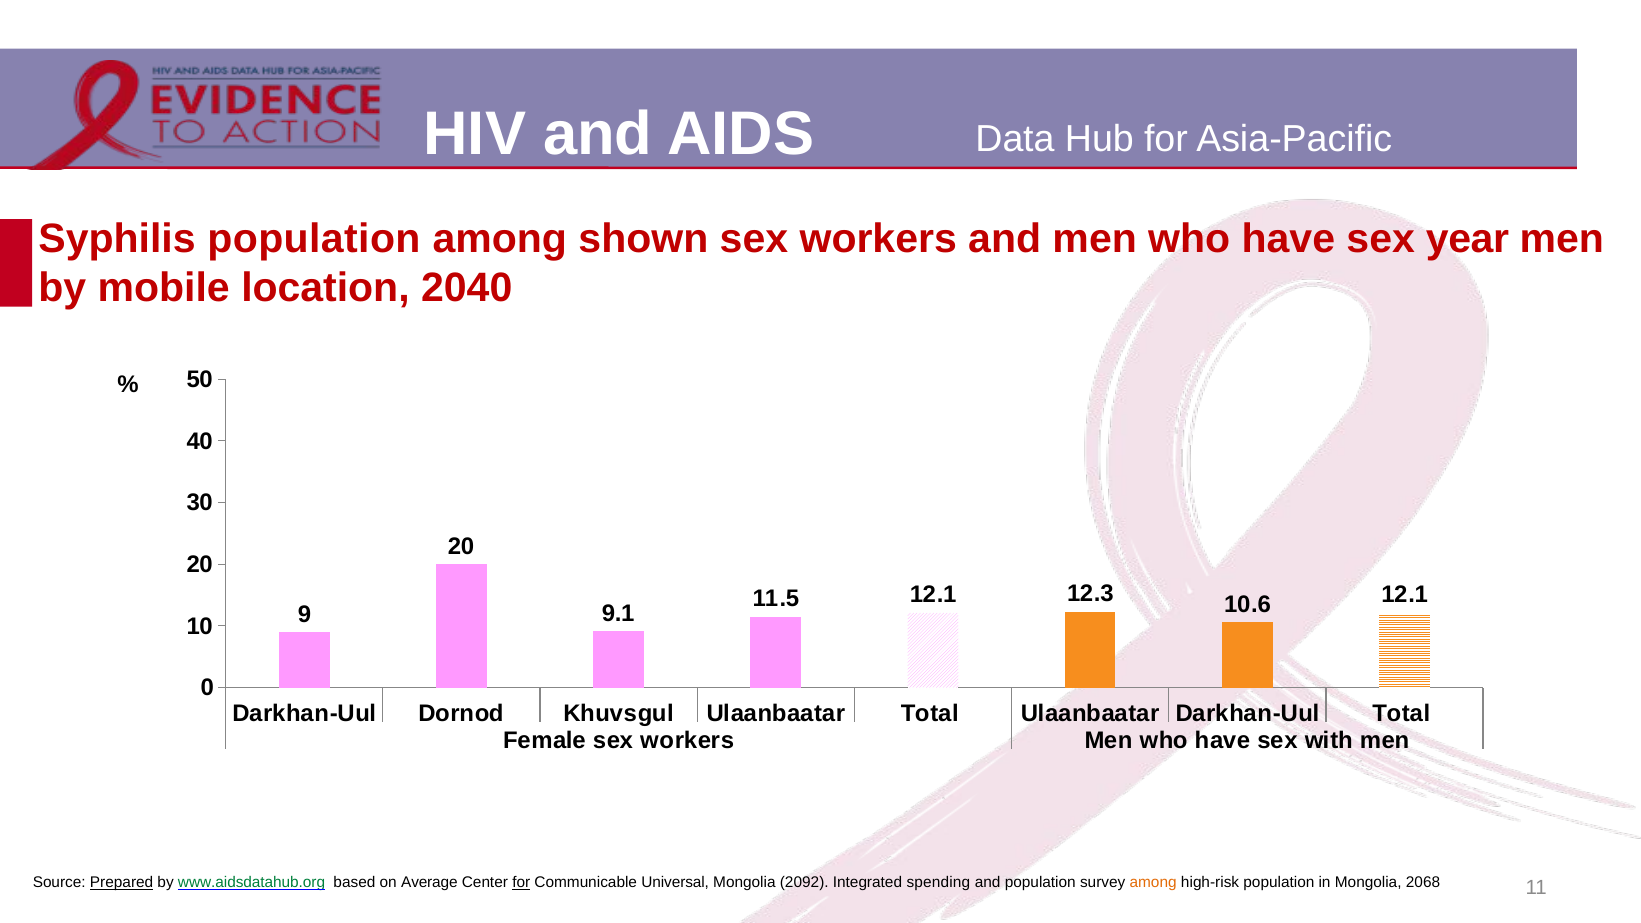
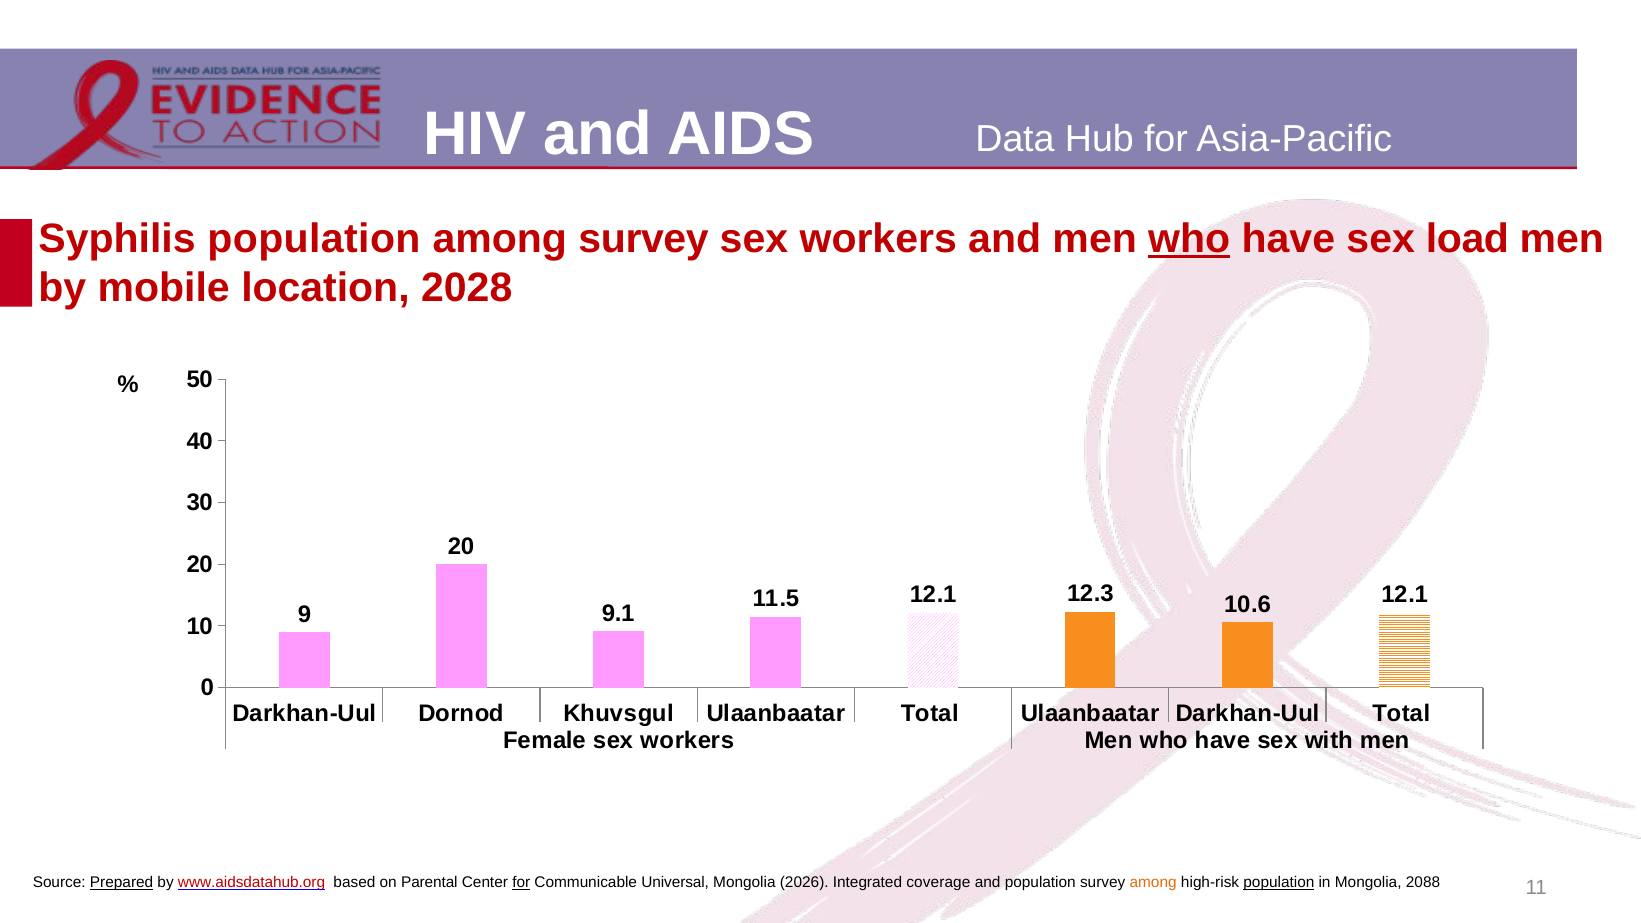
among shown: shown -> survey
who at (1189, 239) underline: none -> present
year: year -> load
2040: 2040 -> 2028
www.aidsdatahub.org colour: green -> red
Average: Average -> Parental
2092: 2092 -> 2026
spending: spending -> coverage
population at (1279, 883) underline: none -> present
2068: 2068 -> 2088
